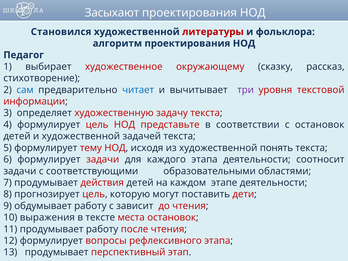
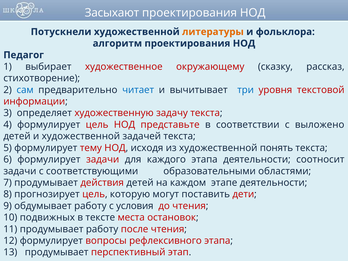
Становился: Становился -> Потускнели
литературы colour: red -> orange
три colour: purple -> blue
с остановок: остановок -> выложено
зависит: зависит -> условия
выражения: выражения -> подвижных
